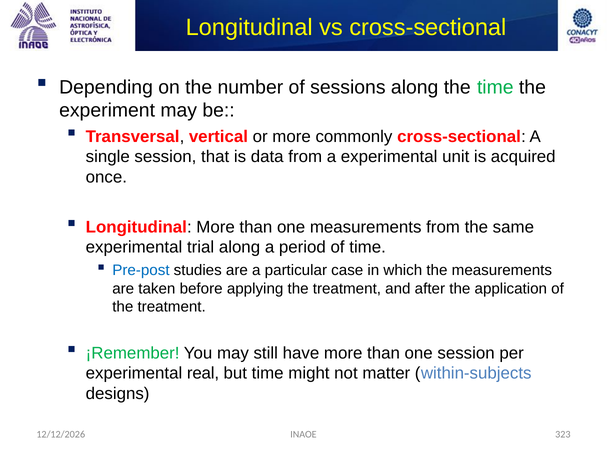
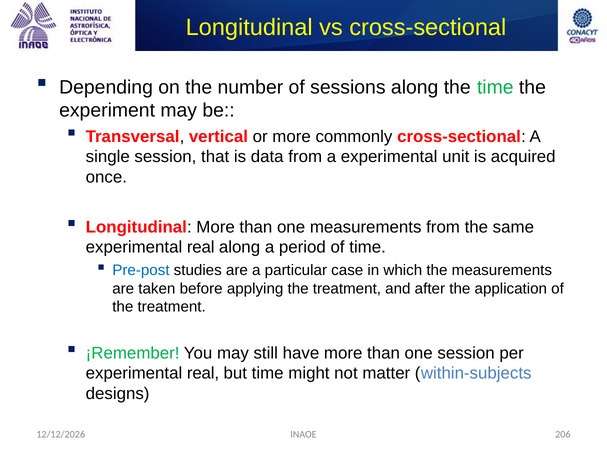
trial at (201, 247): trial -> real
323: 323 -> 206
